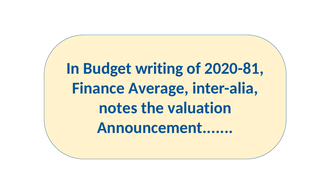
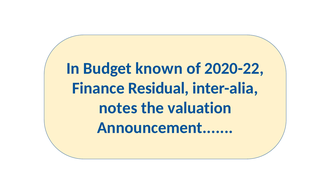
writing: writing -> known
2020-81: 2020-81 -> 2020-22
Average: Average -> Residual
